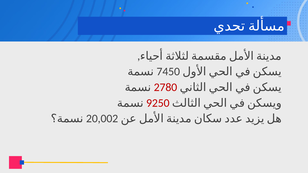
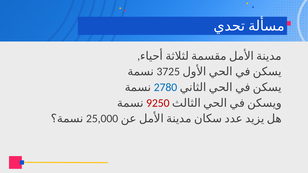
7450: 7450 -> 3725
2780 colour: red -> blue
20,002: 20,002 -> 25,000
